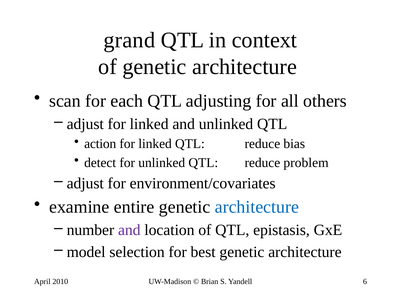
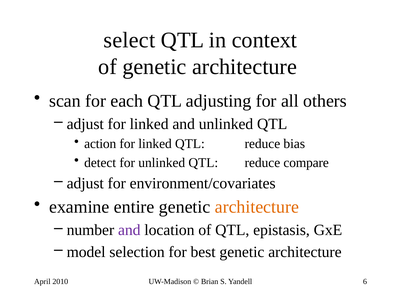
grand: grand -> select
problem: problem -> compare
architecture at (257, 207) colour: blue -> orange
